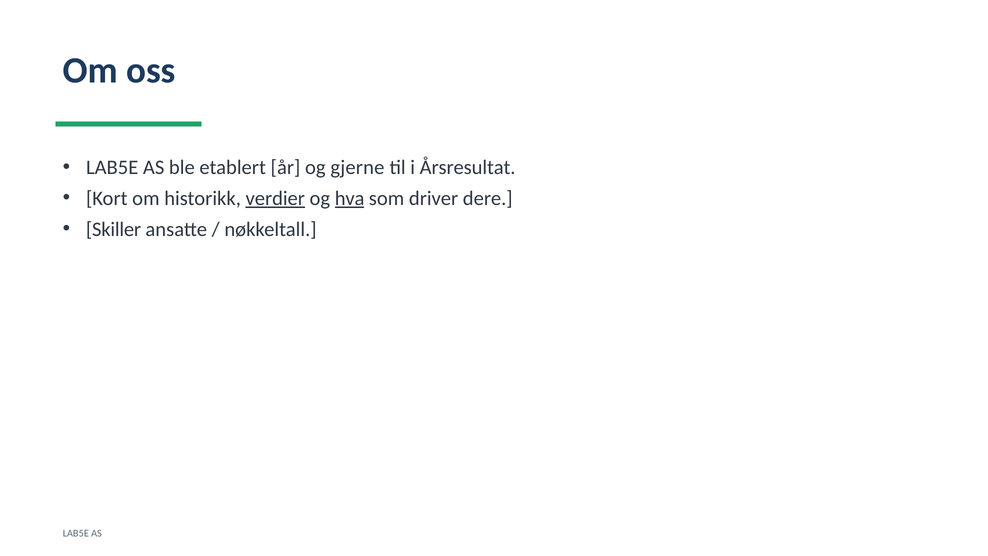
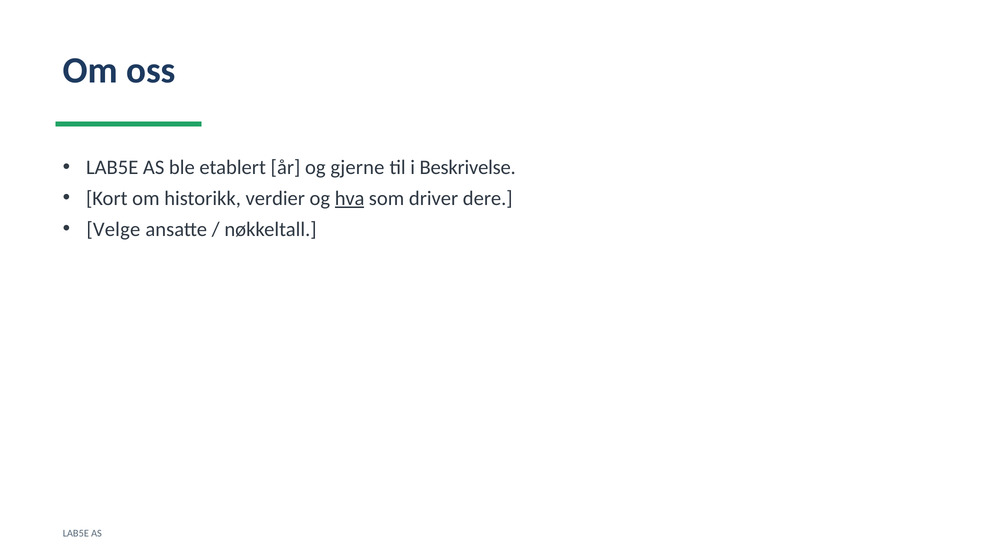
Årsresultat: Årsresultat -> Beskrivelse
verdier underline: present -> none
Skiller: Skiller -> Velge
